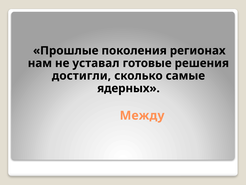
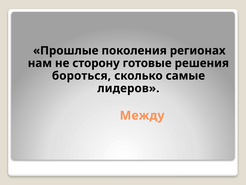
уставал: уставал -> сторону
достигли: достигли -> бороться
ядерных: ядерных -> лидеров
